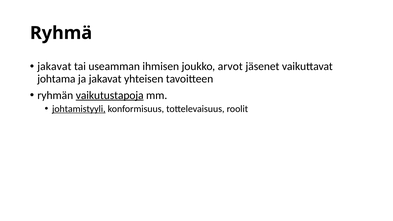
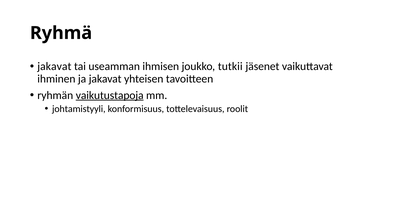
arvot: arvot -> tutkii
johtama: johtama -> ihminen
johtamistyyli underline: present -> none
